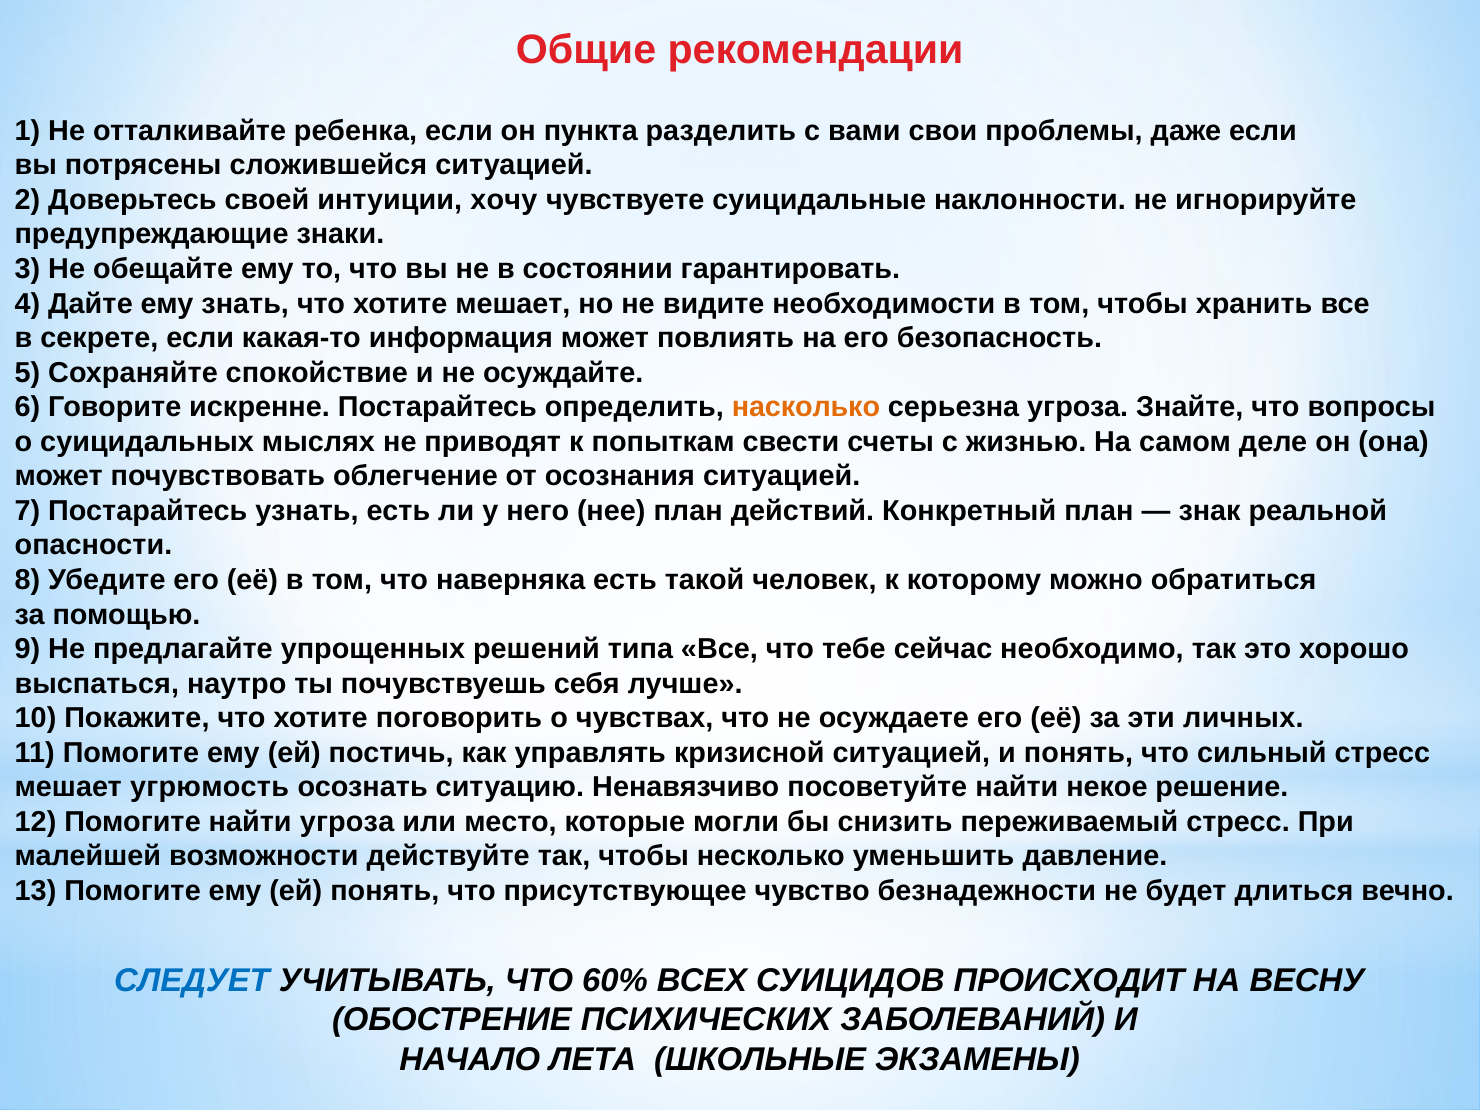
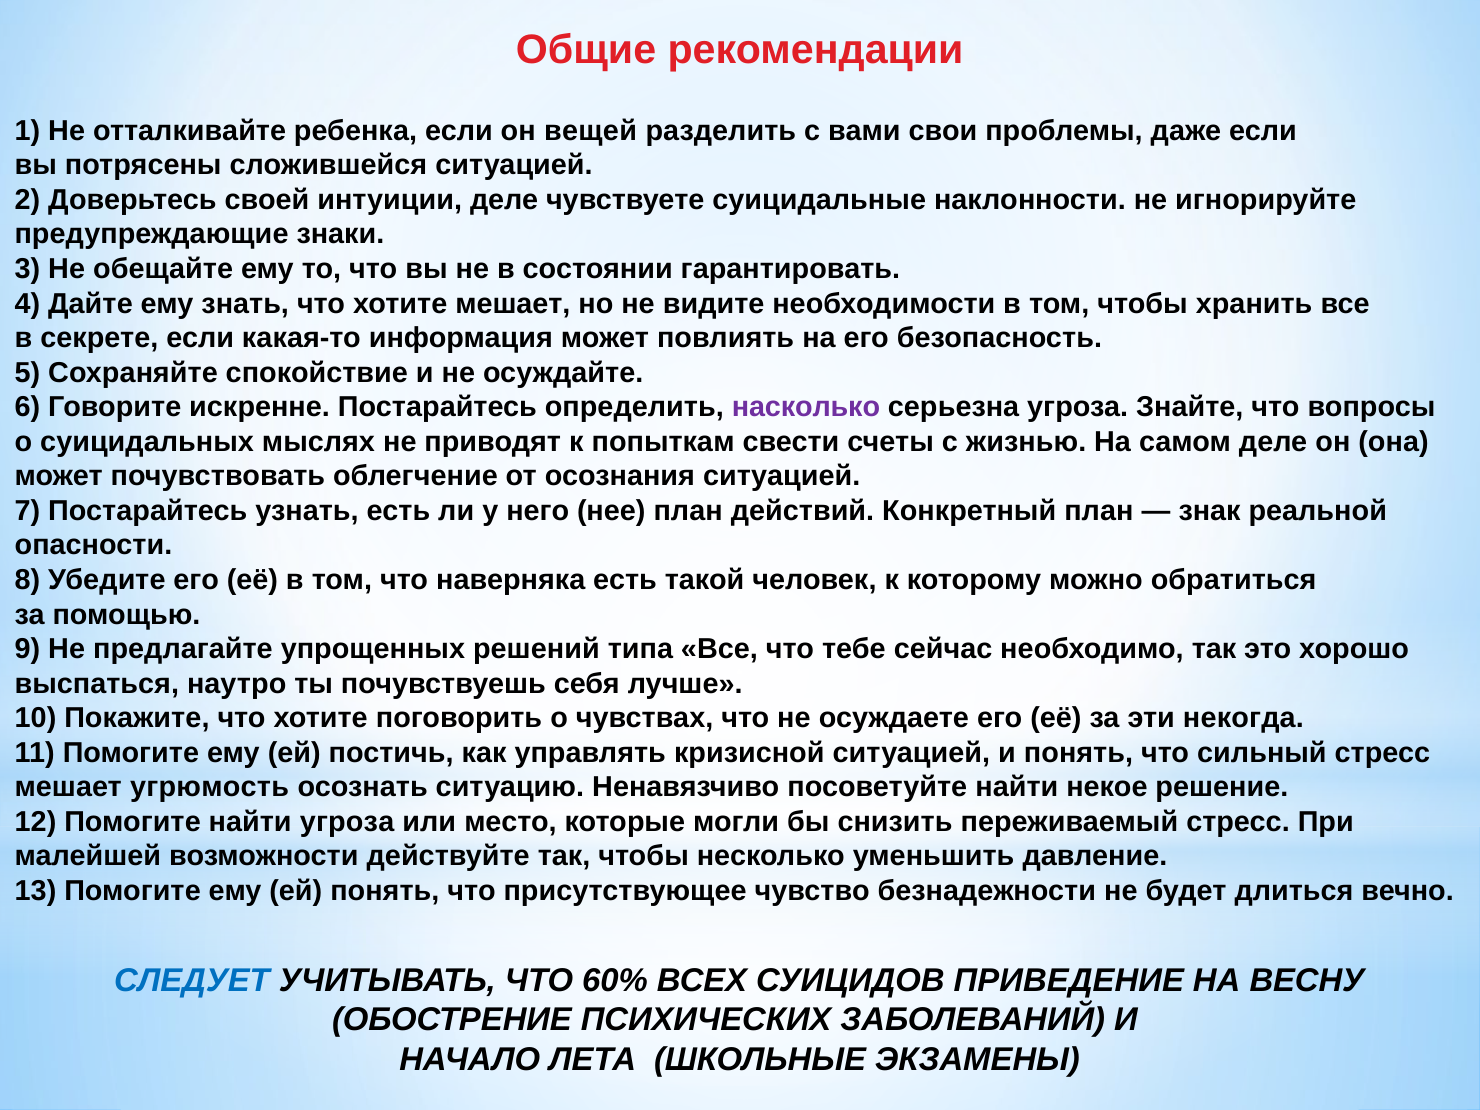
пункта: пункта -> вещей
интуиции хочу: хочу -> деле
насколько colour: orange -> purple
личных: личных -> некогда
ПРОИСХОДИТ: ПРОИСХОДИТ -> ПРИВЕДЕНИЕ
